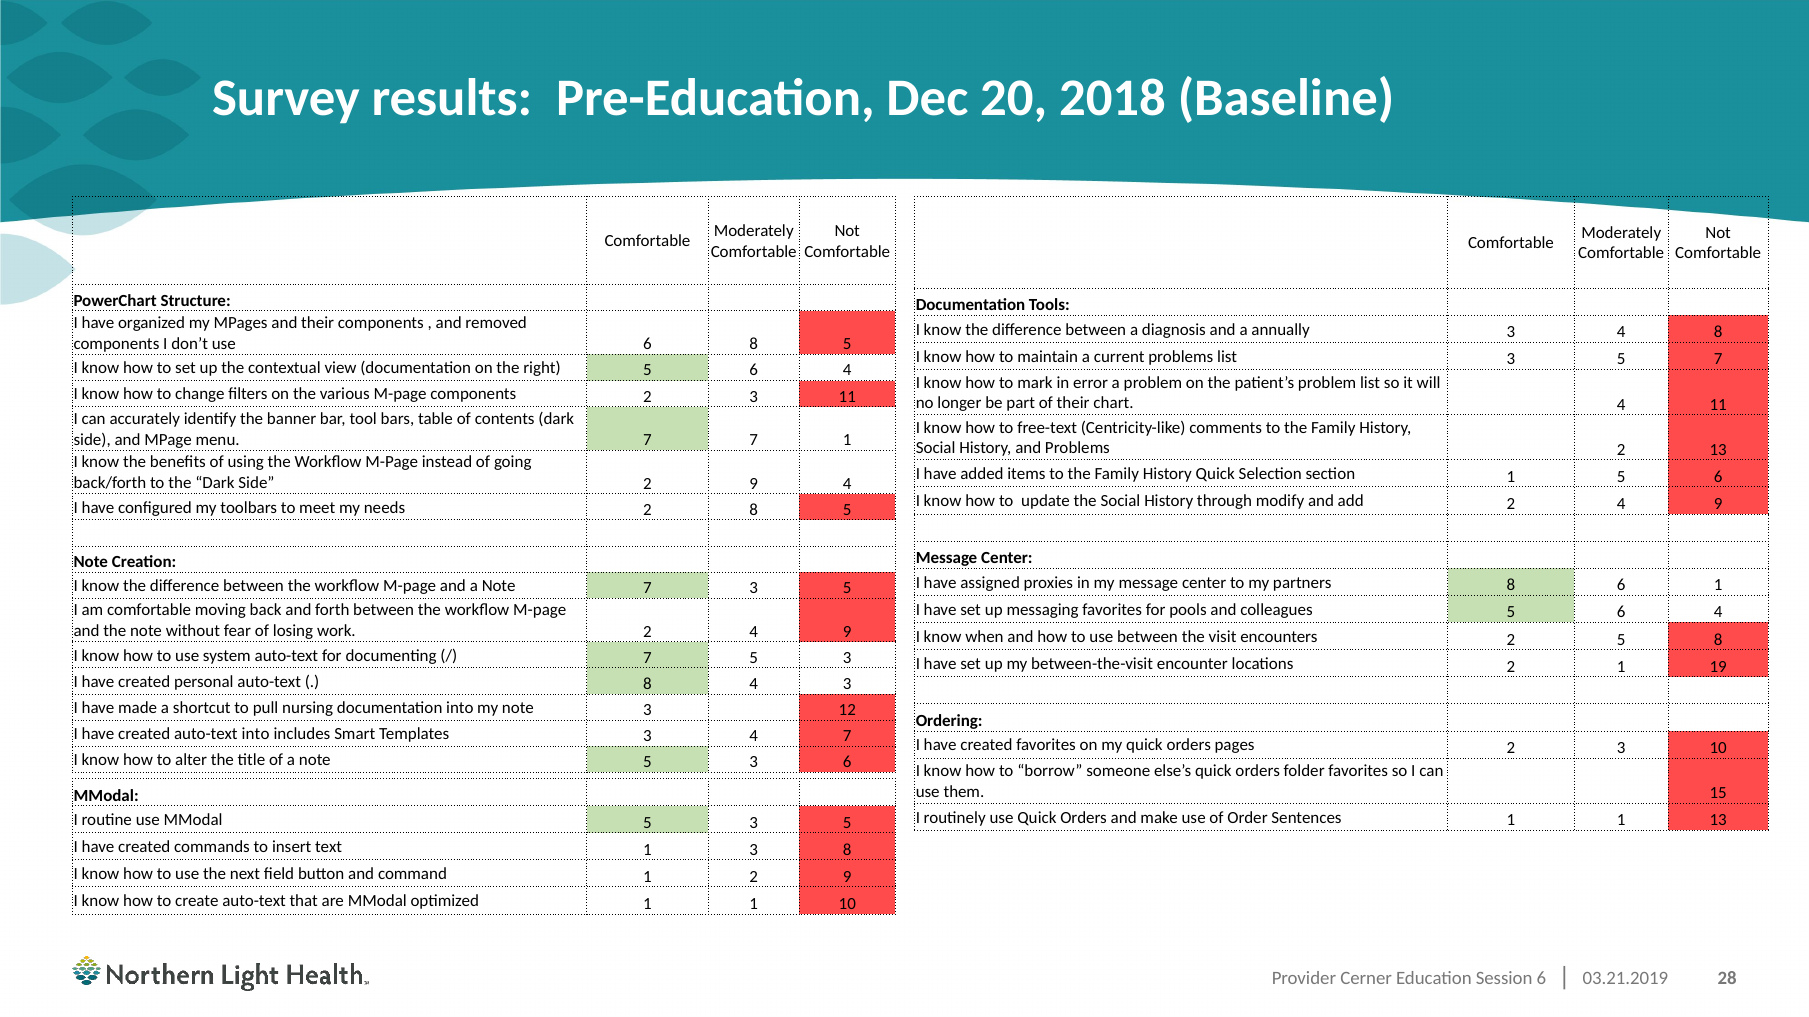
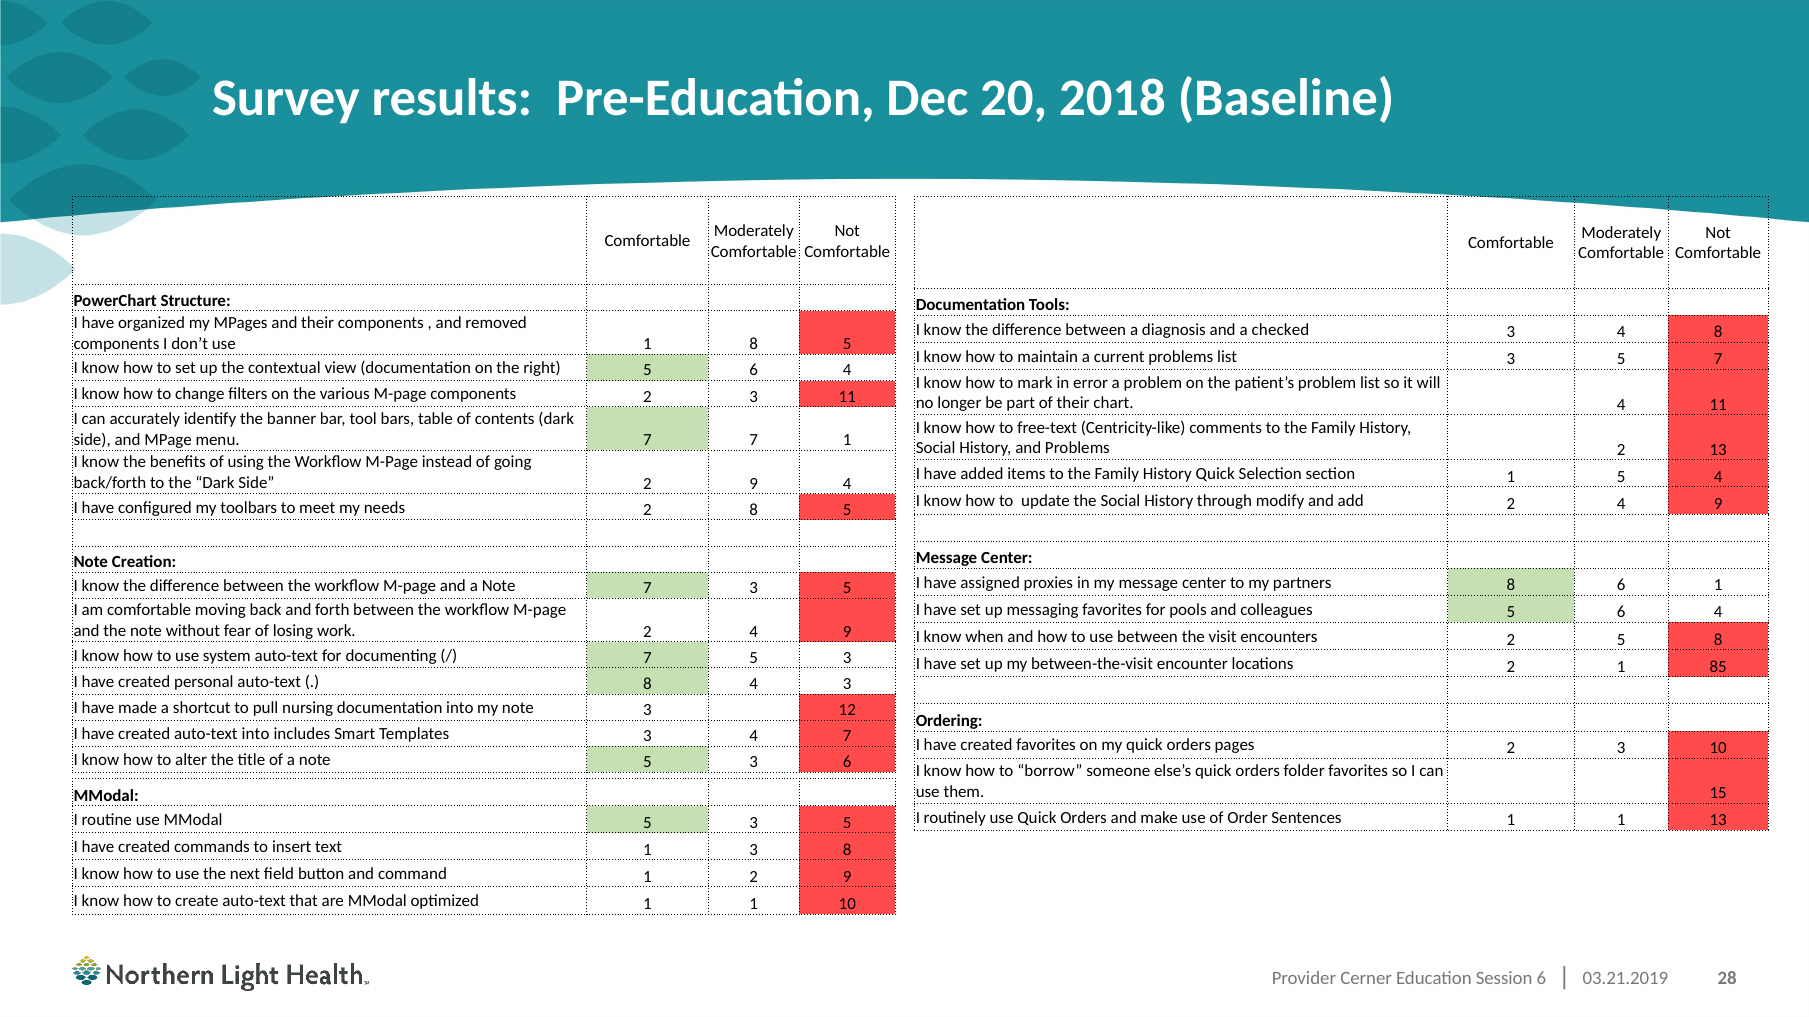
annually: annually -> checked
use 6: 6 -> 1
1 5 6: 6 -> 4
19: 19 -> 85
